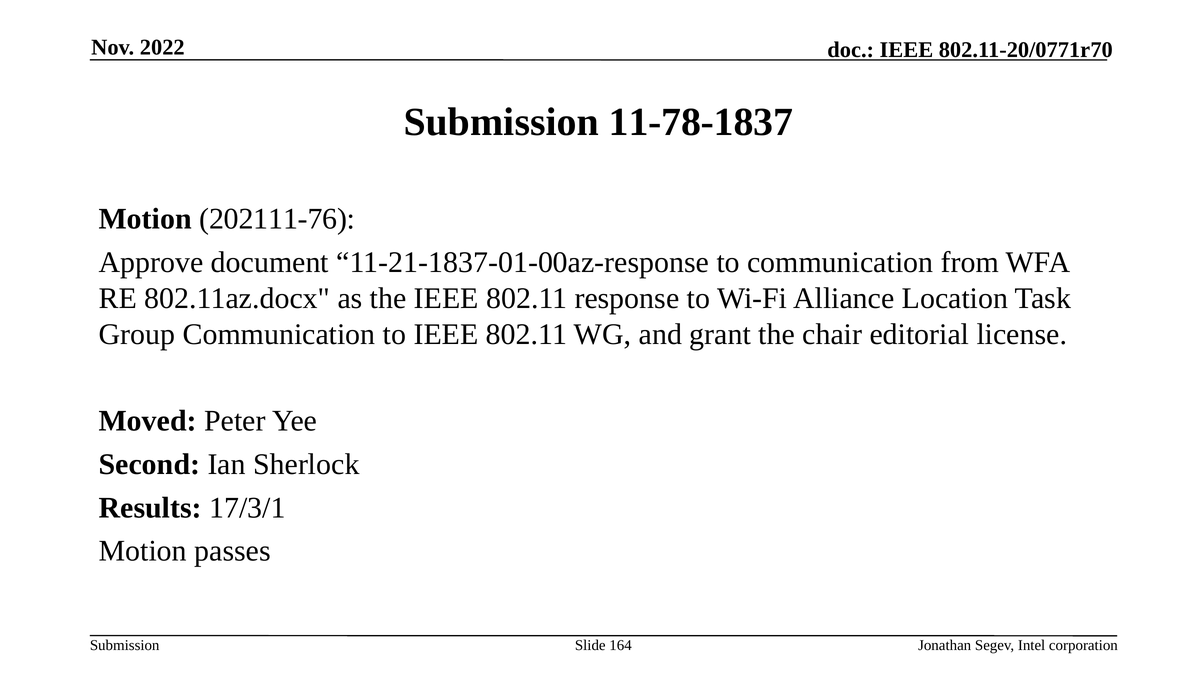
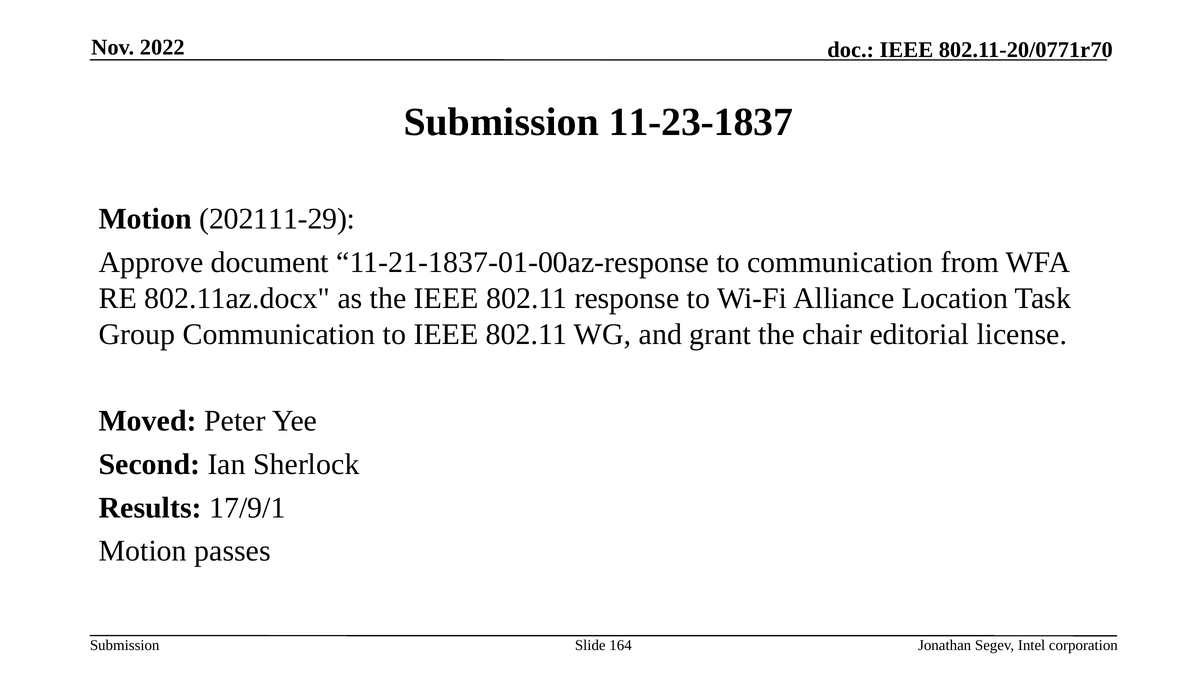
11-78-1837: 11-78-1837 -> 11-23-1837
202111-76: 202111-76 -> 202111-29
17/3/1: 17/3/1 -> 17/9/1
